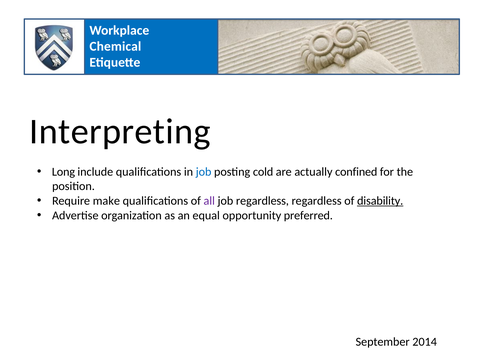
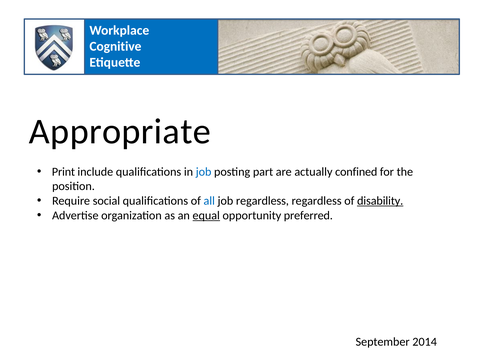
Chemical: Chemical -> Cognitive
Interpreting: Interpreting -> Appropriate
Long: Long -> Print
cold: cold -> part
make: make -> social
all colour: purple -> blue
equal underline: none -> present
